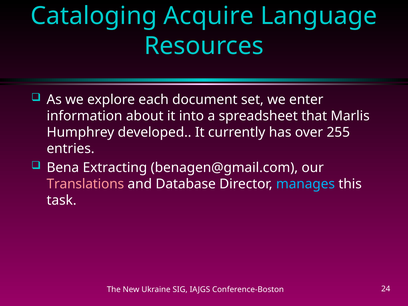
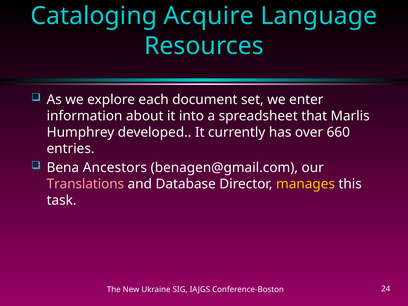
255: 255 -> 660
Extracting: Extracting -> Ancestors
manages colour: light blue -> yellow
